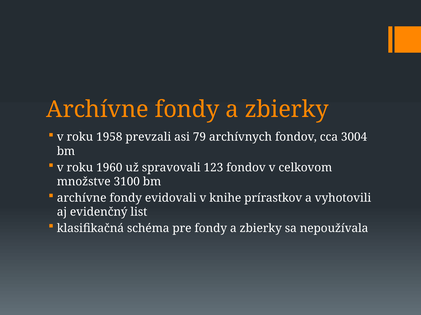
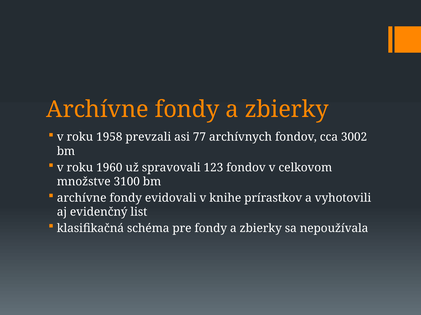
79: 79 -> 77
3004: 3004 -> 3002
